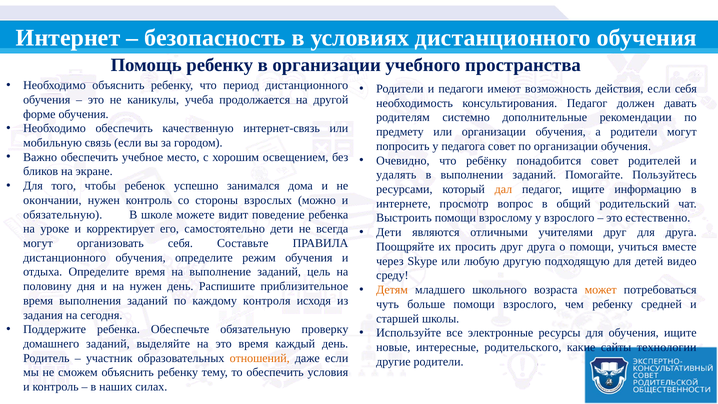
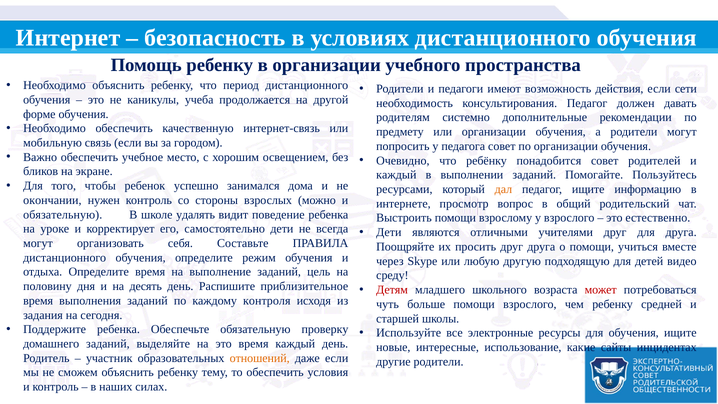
если себя: себя -> сети
удалять at (396, 175): удалять -> каждый
можете: можете -> удалять
на нужен: нужен -> десять
Детям colour: orange -> red
может colour: orange -> red
родительского: родительского -> использование
технологии: технологии -> инцидентах
